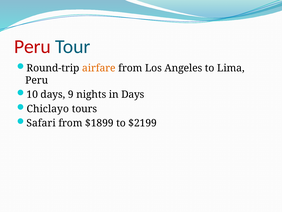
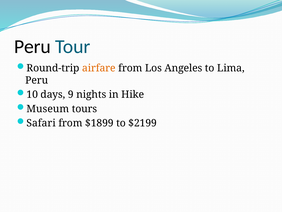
Peru at (32, 47) colour: red -> black
in Days: Days -> Hike
Chiclayo: Chiclayo -> Museum
